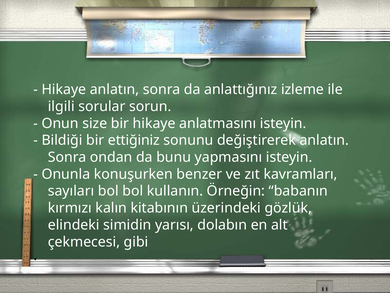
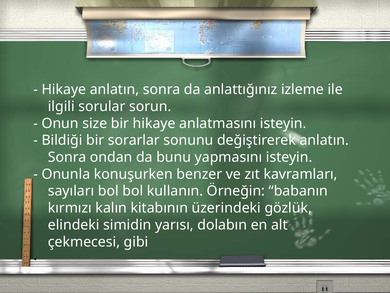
ettiğiniz: ettiğiniz -> sorarlar
